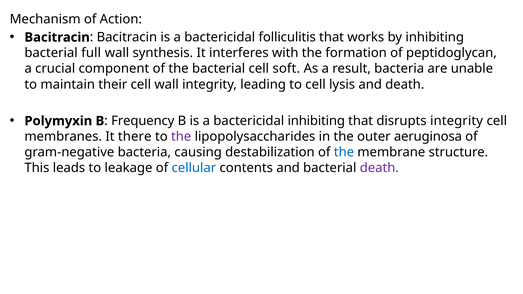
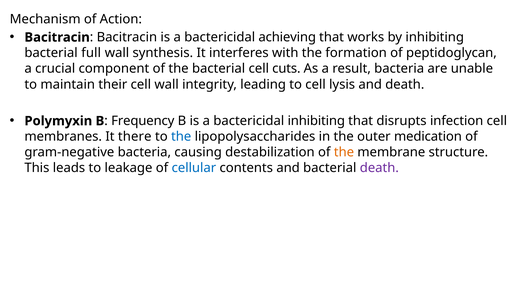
folliculitis: folliculitis -> achieving
soft: soft -> cuts
disrupts integrity: integrity -> infection
the at (181, 137) colour: purple -> blue
aeruginosa: aeruginosa -> medication
the at (344, 152) colour: blue -> orange
